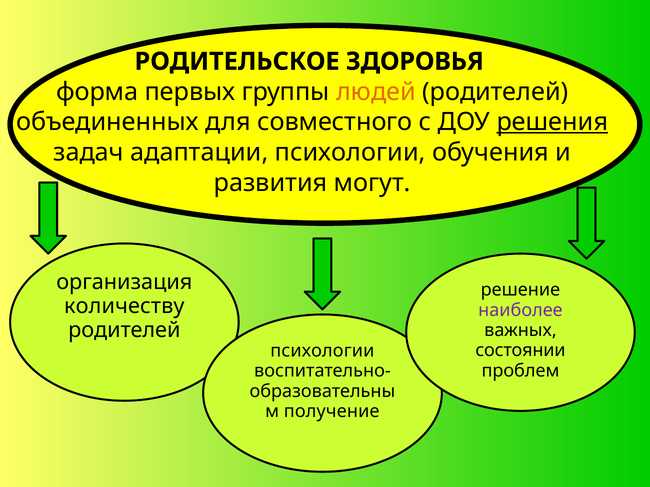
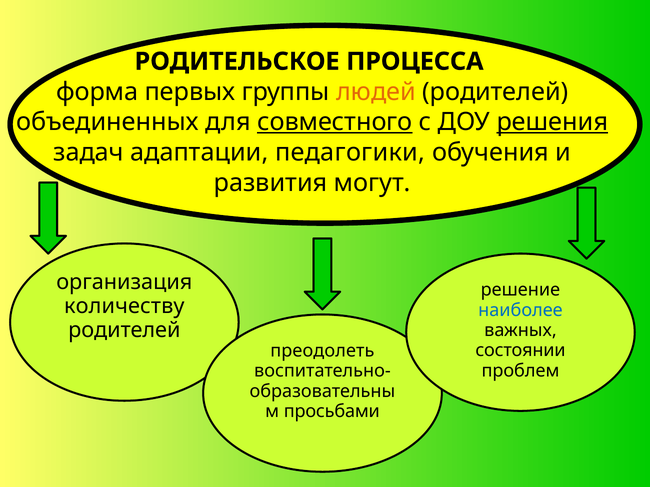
ЗДОРОВЬЯ: ЗДОРОВЬЯ -> ПРОЦЕССА
совместного underline: none -> present
адаптации психологии: психологии -> педагогики
наиболее colour: purple -> blue
психологии at (322, 351): психологии -> преодолеть
получение: получение -> просьбами
